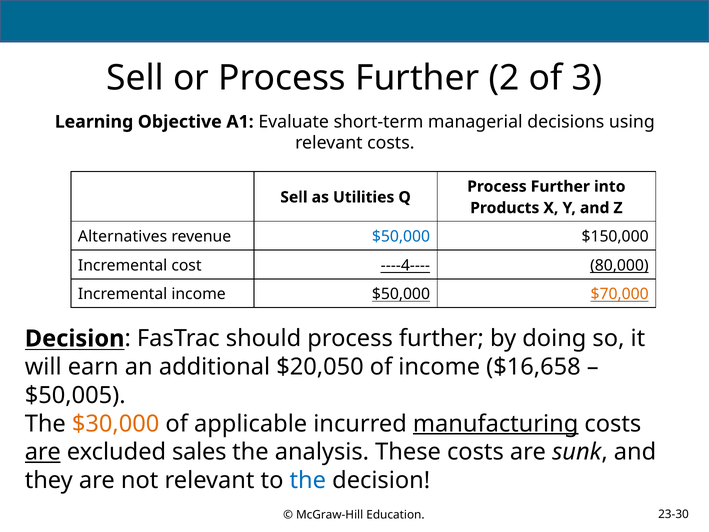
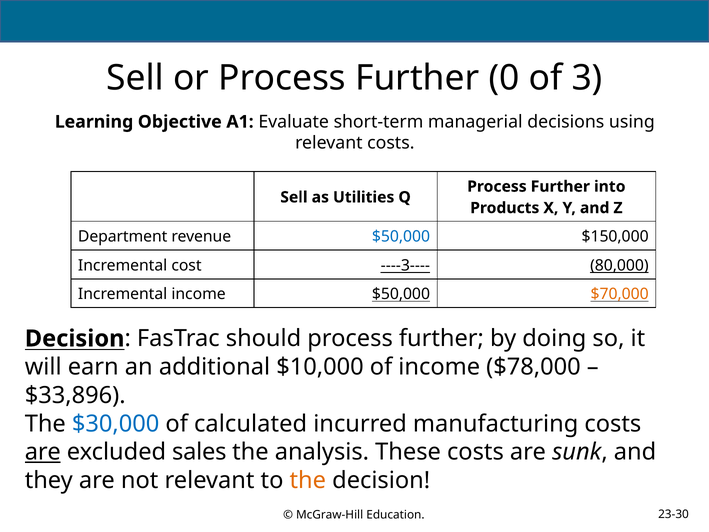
2: 2 -> 0
Alternatives: Alternatives -> Department
----4----: ----4---- -> ----3----
$20,050: $20,050 -> $10,000
$16,658: $16,658 -> $78,000
$50,005: $50,005 -> $33,896
$30,000 colour: orange -> blue
applicable: applicable -> calculated
manufacturing underline: present -> none
the at (308, 480) colour: blue -> orange
